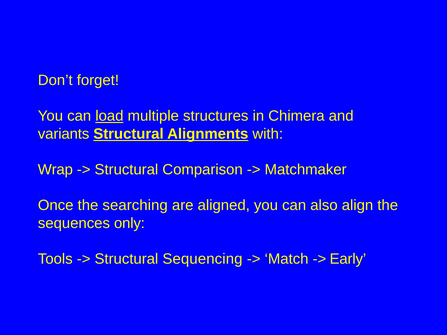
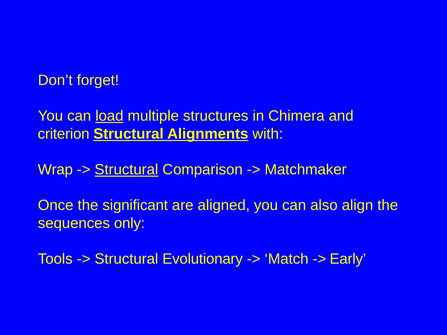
variants: variants -> criterion
Structural at (126, 170) underline: none -> present
searching: searching -> significant
Sequencing: Sequencing -> Evolutionary
